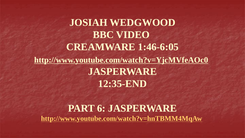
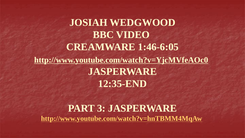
6: 6 -> 3
